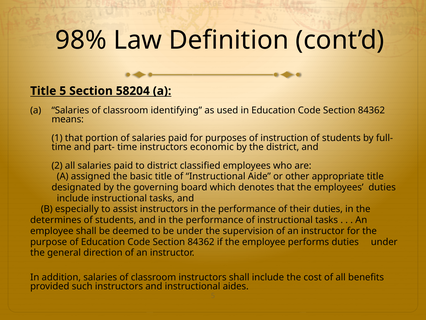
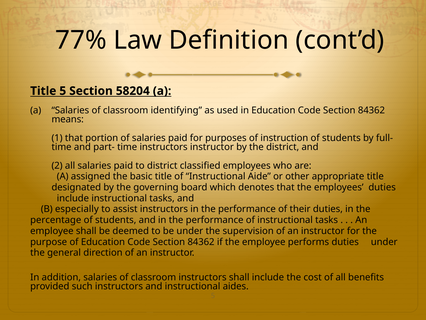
98%: 98% -> 77%
instructors economic: economic -> instructor
determines: determines -> percentage
